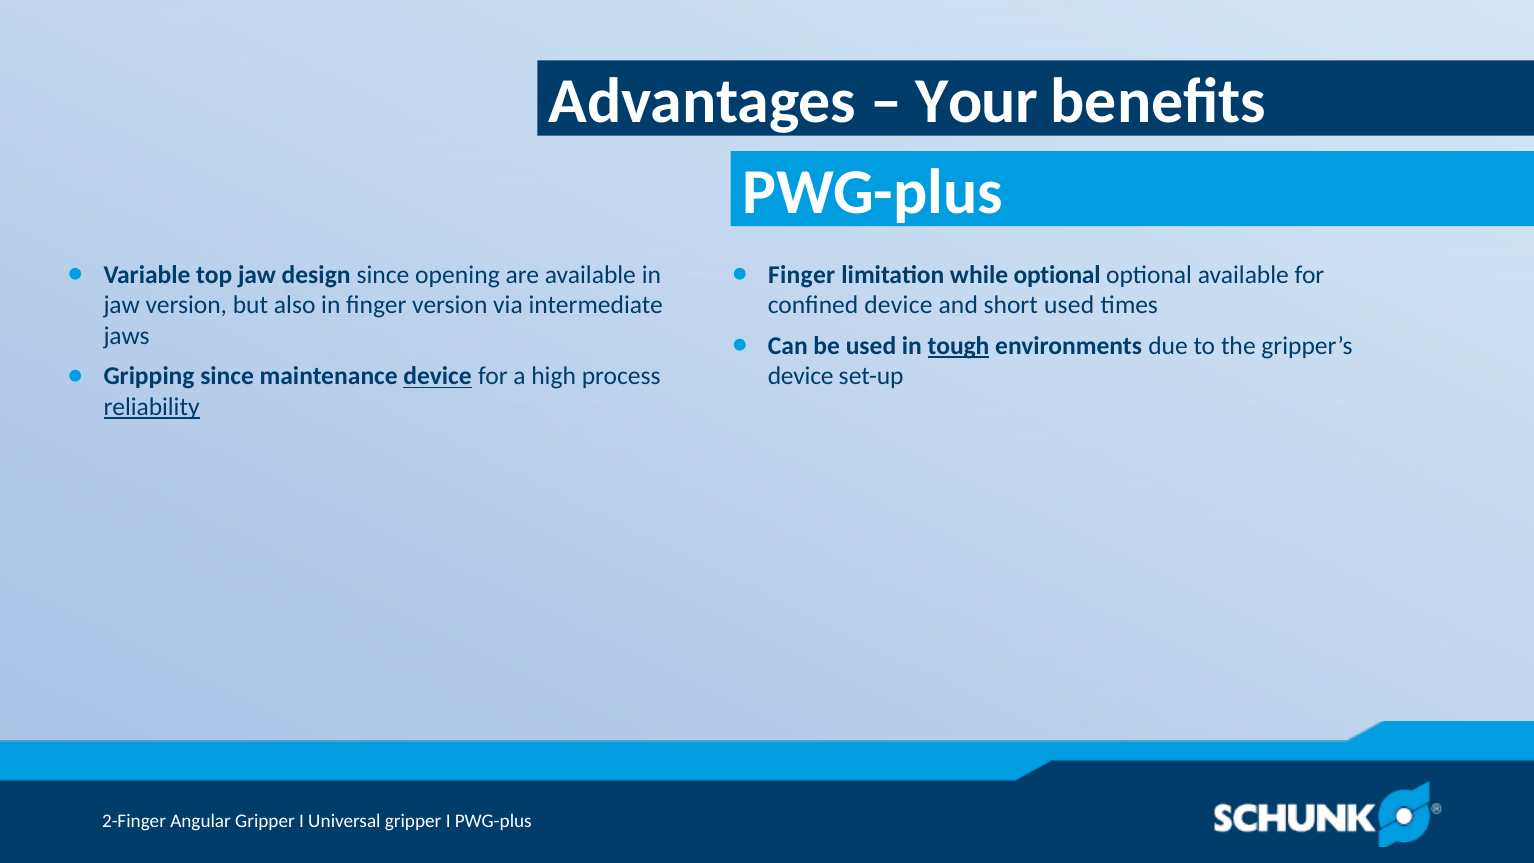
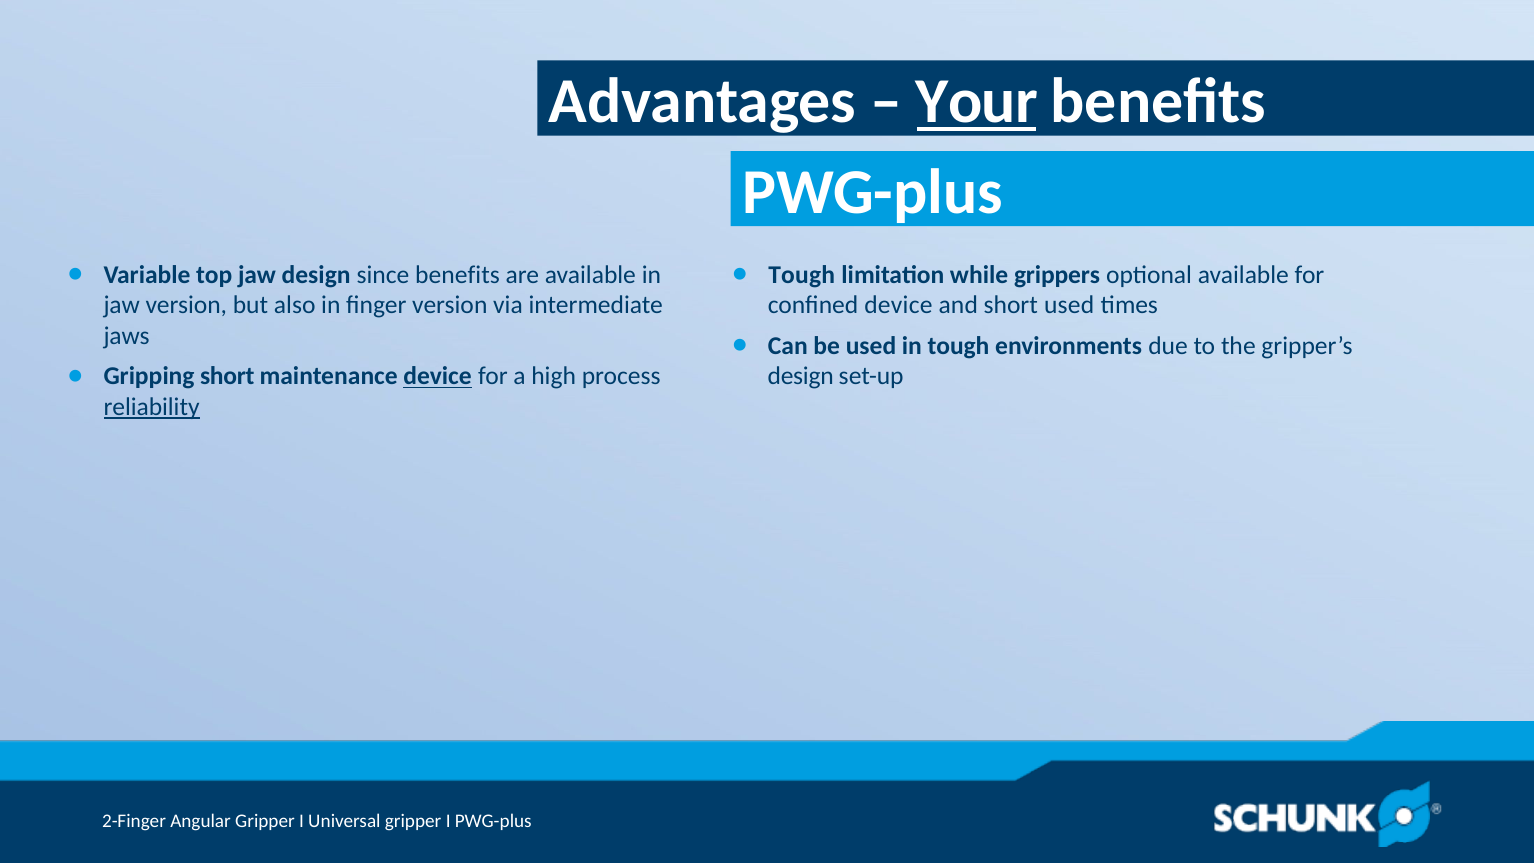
Your underline: none -> present
since opening: opening -> benefits
Finger at (802, 275): Finger -> Tough
while optional: optional -> grippers
tough at (959, 346) underline: present -> none
Gripping since: since -> short
device at (801, 376): device -> design
